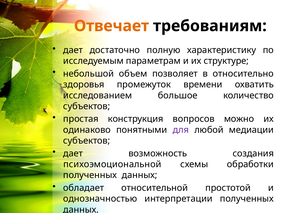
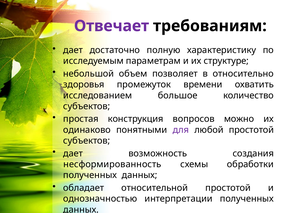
Отвечает colour: orange -> purple
любой медиации: медиации -> простотой
психоэмоциональной: психоэмоциональной -> несформированность
